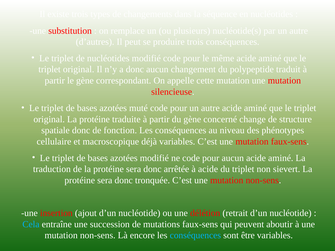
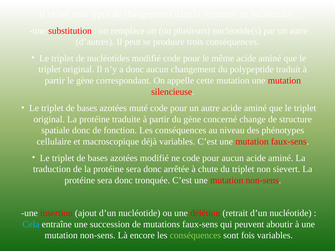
à acide: acide -> chute
conséquences at (195, 236) colour: light blue -> light green
être: être -> fois
